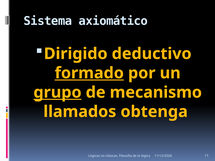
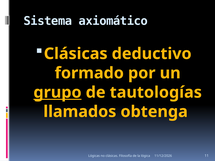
Dirigido at (76, 54): Dirigido -> Clásicas
formado underline: present -> none
mecanismo: mecanismo -> tautologías
